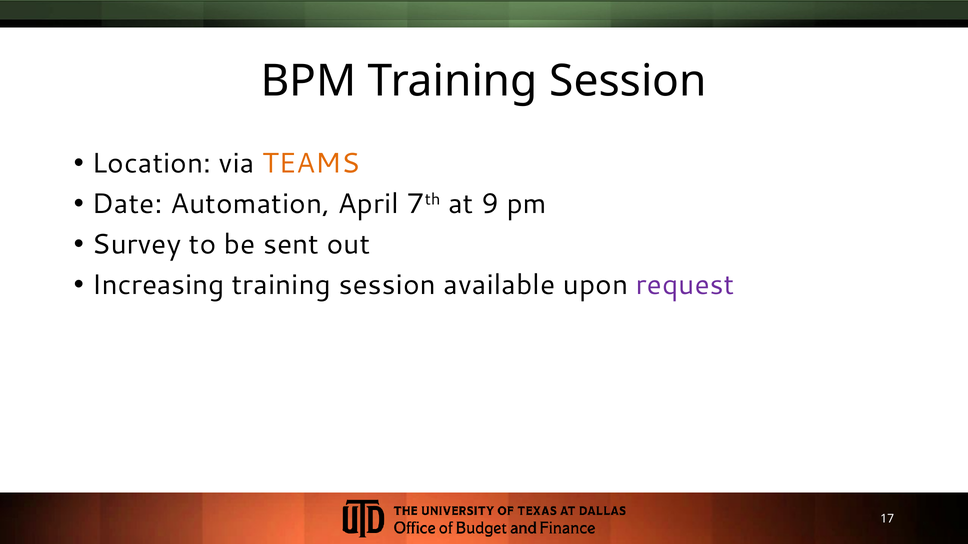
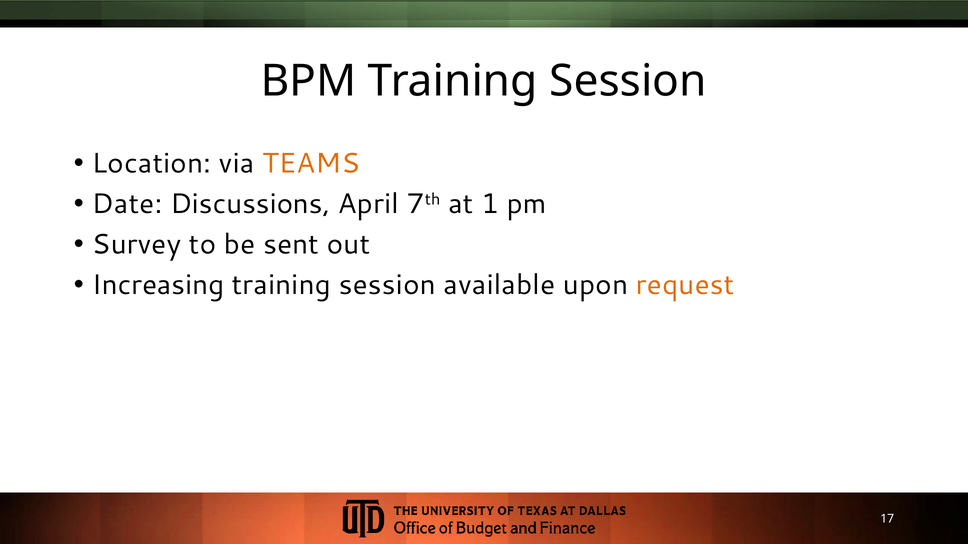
Automation: Automation -> Discussions
9: 9 -> 1
request colour: purple -> orange
